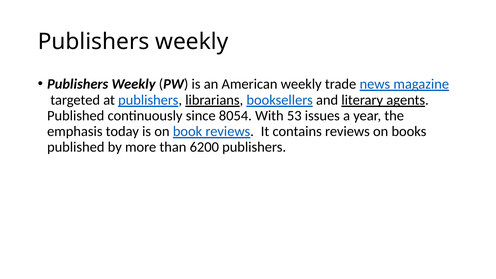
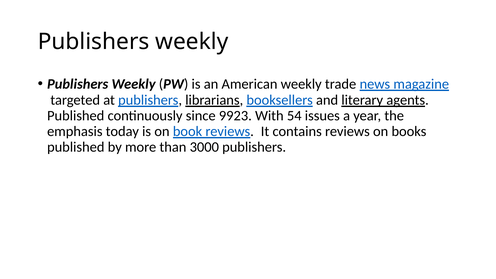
8054: 8054 -> 9923
53: 53 -> 54
6200: 6200 -> 3000
